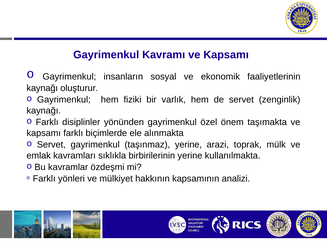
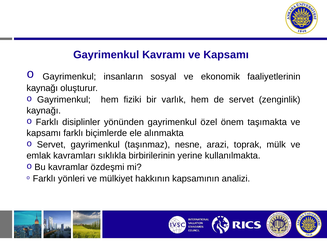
taşınmaz yerine: yerine -> nesne
